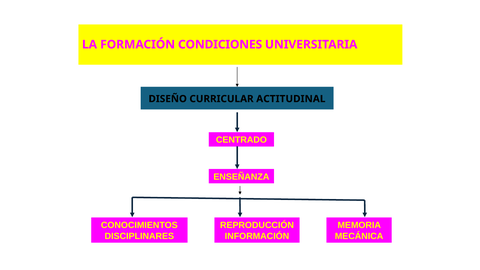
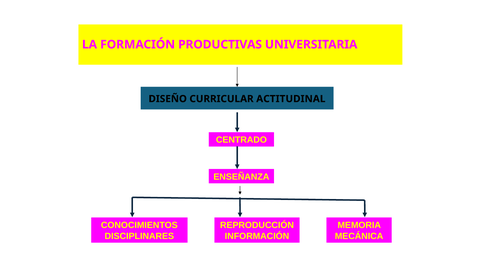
CONDICIONES: CONDICIONES -> PRODUCTIVAS
